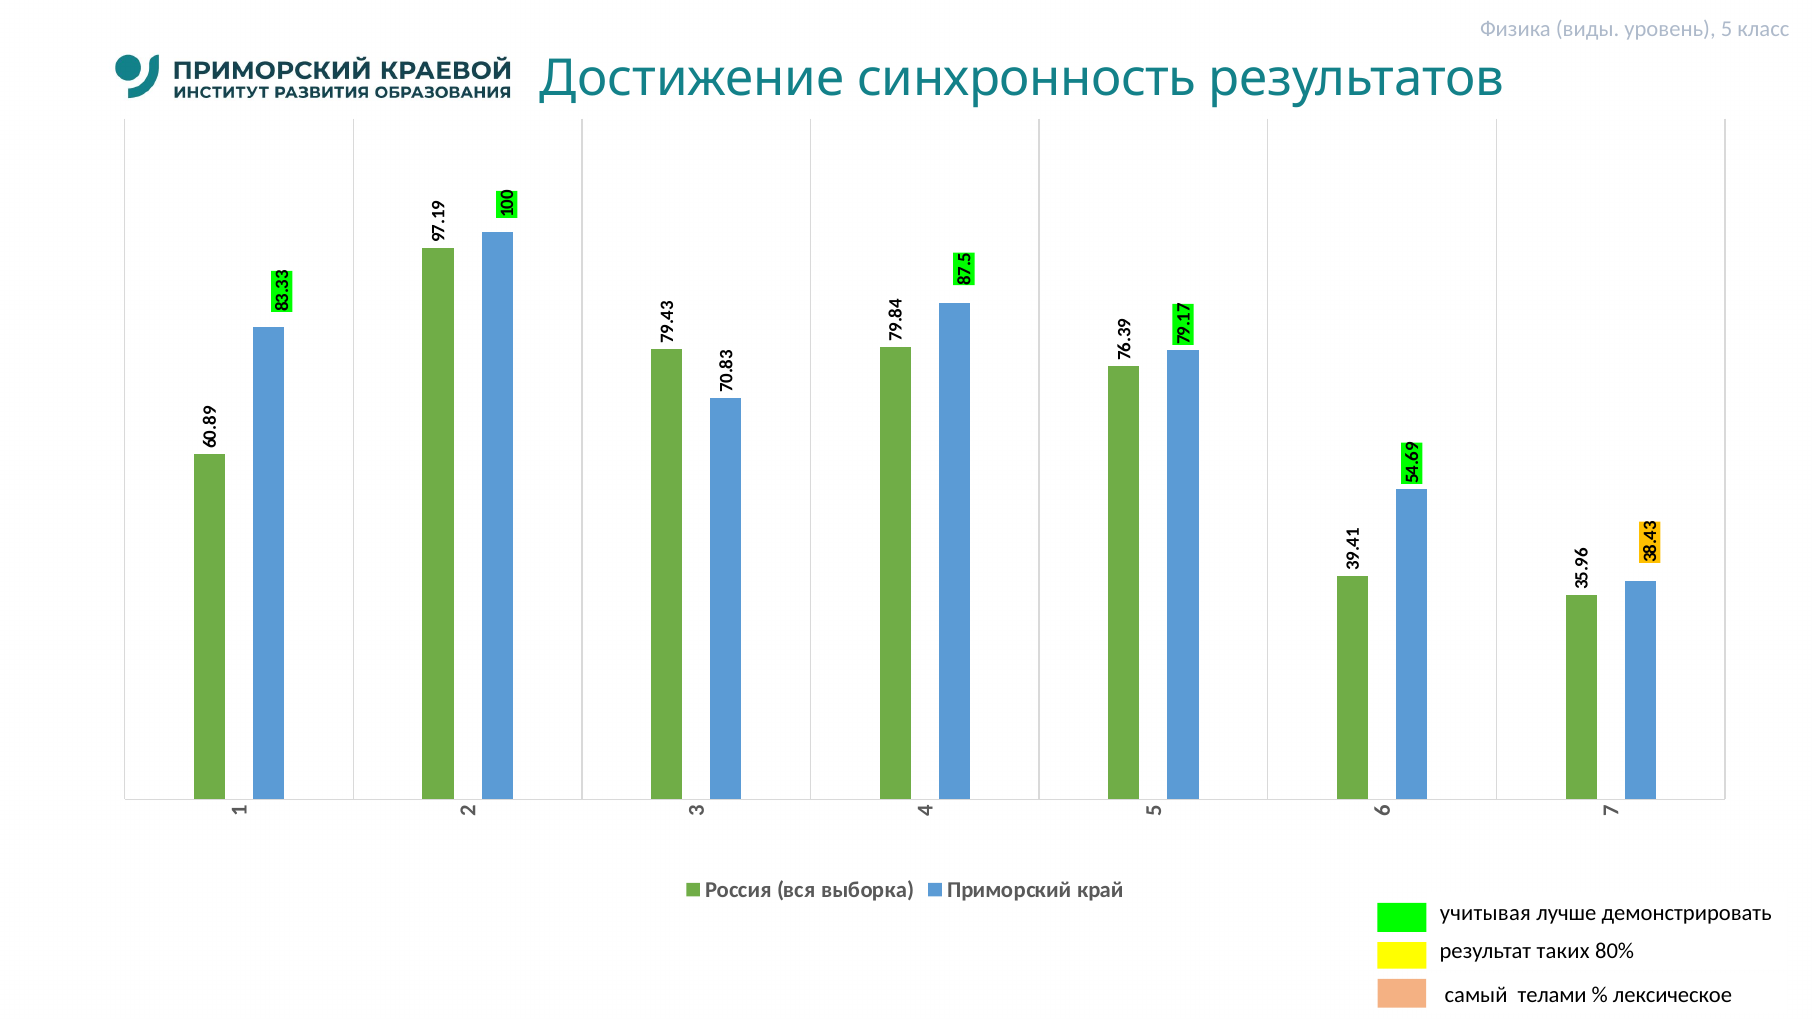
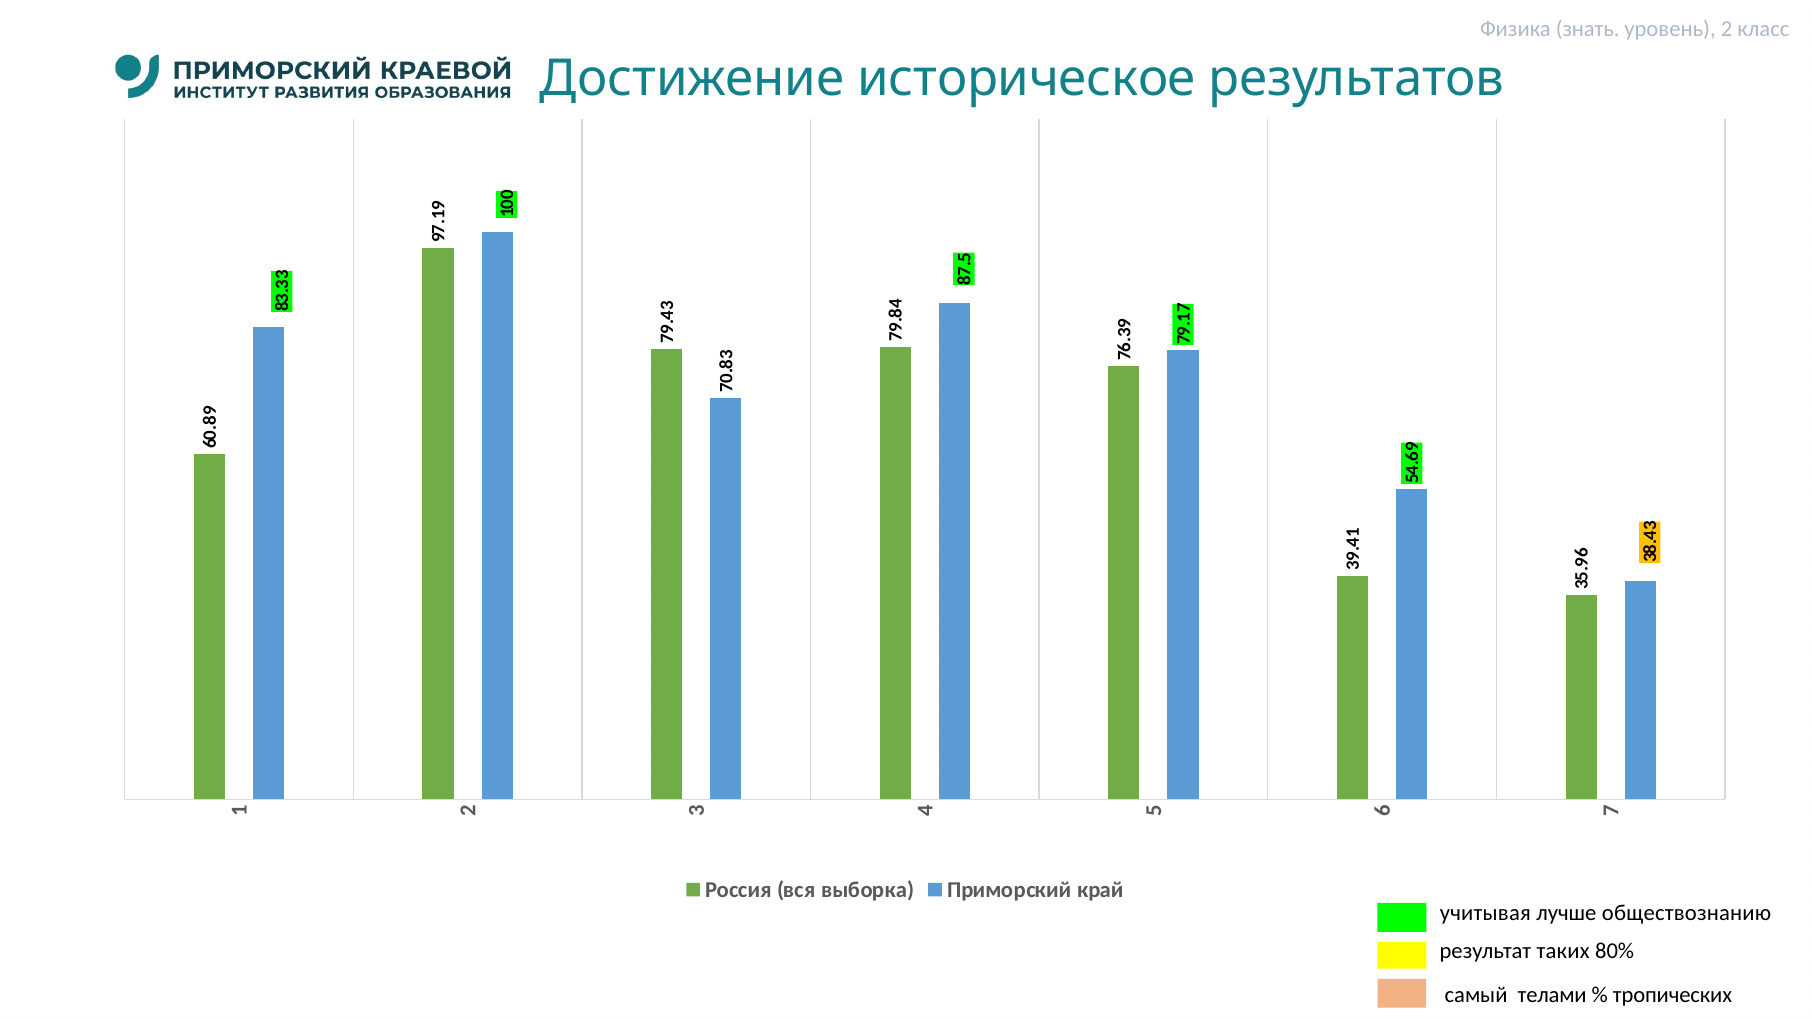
виды: виды -> знать
уровень 5: 5 -> 2
синхронность: синхронность -> историческое
демонстрировать: демонстрировать -> обществознанию
лексическое: лексическое -> тропических
